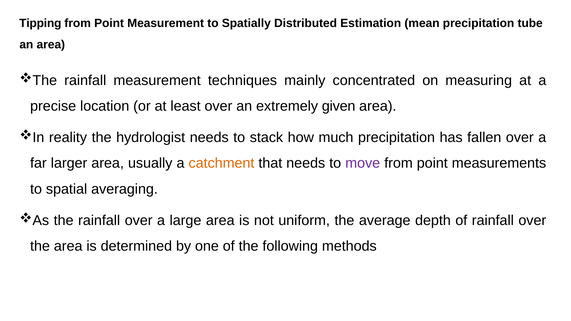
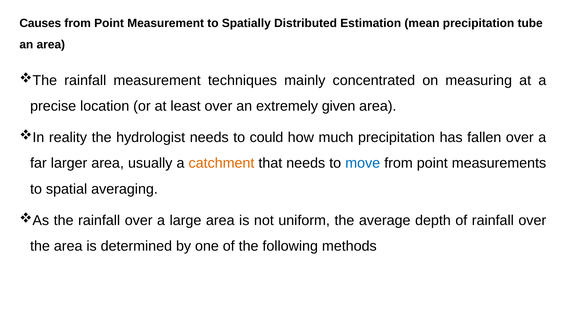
Tipping: Tipping -> Causes
stack: stack -> could
move colour: purple -> blue
